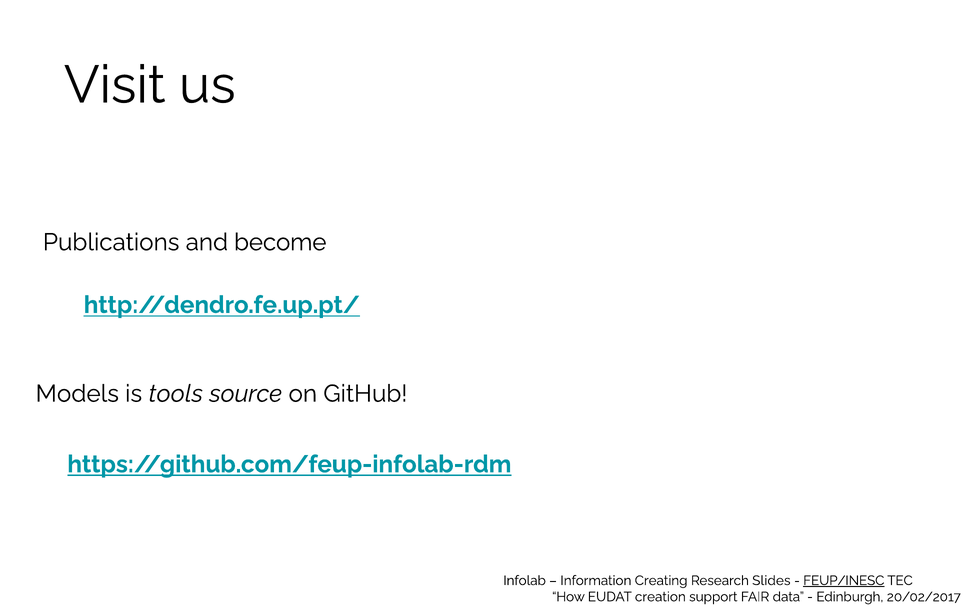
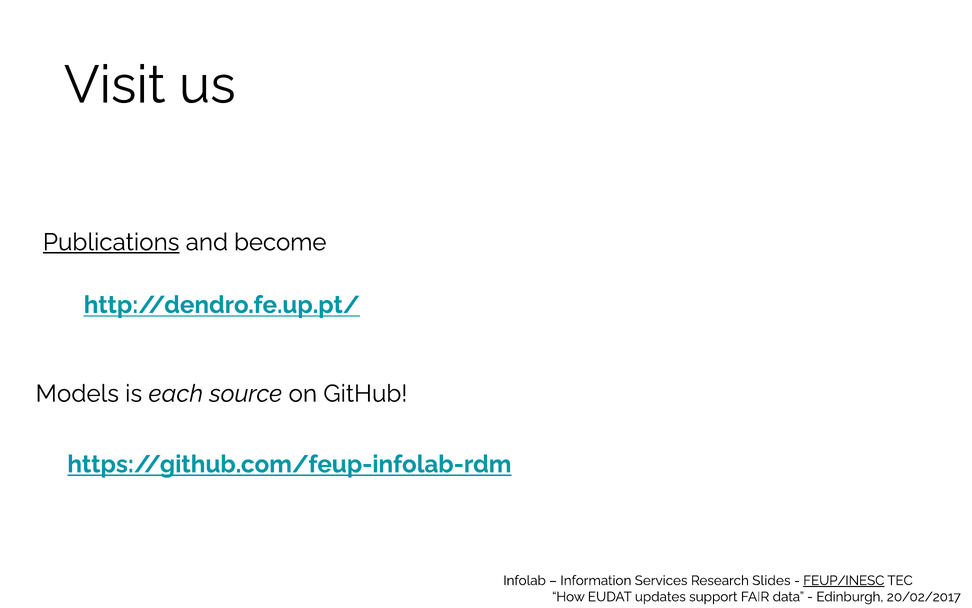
Publications underline: none -> present
tools: tools -> each
Creating: Creating -> Services
creation: creation -> updates
